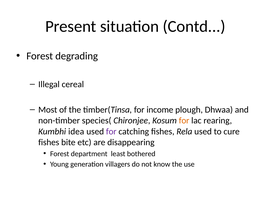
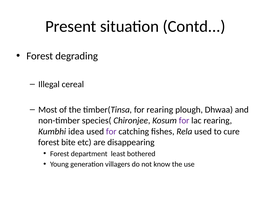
for income: income -> rearing
for at (184, 120) colour: orange -> purple
fishes at (49, 142): fishes -> forest
